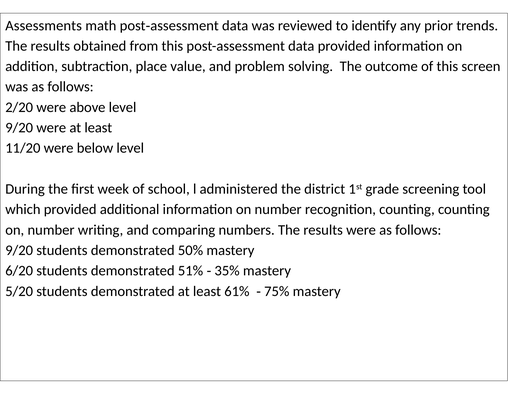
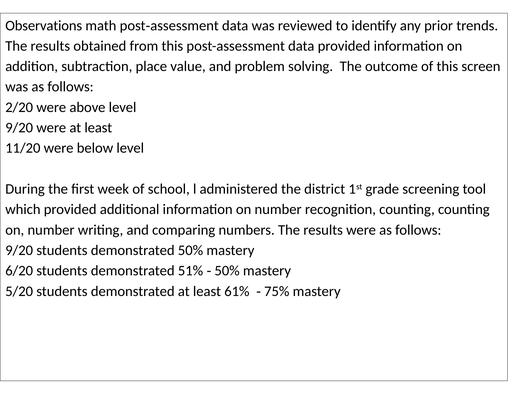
Assessments: Assessments -> Observations
51% 35%: 35% -> 50%
